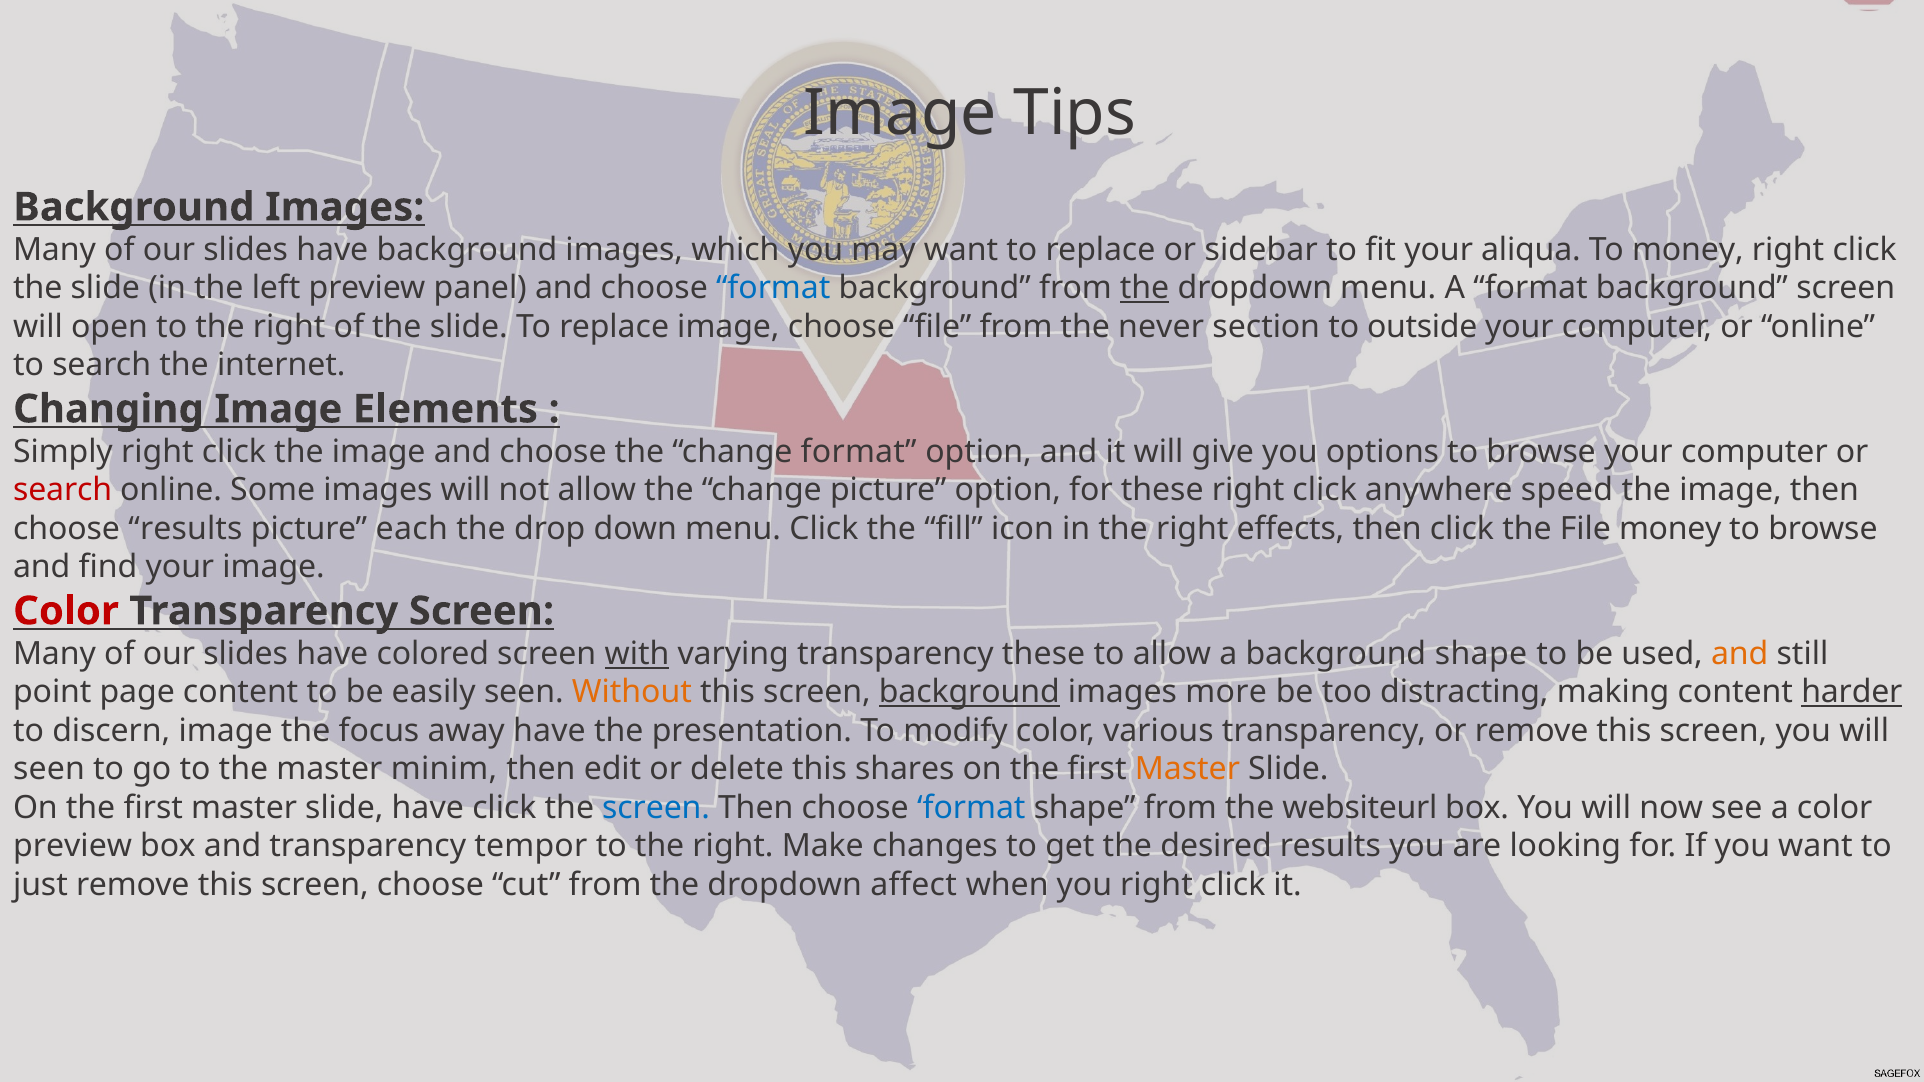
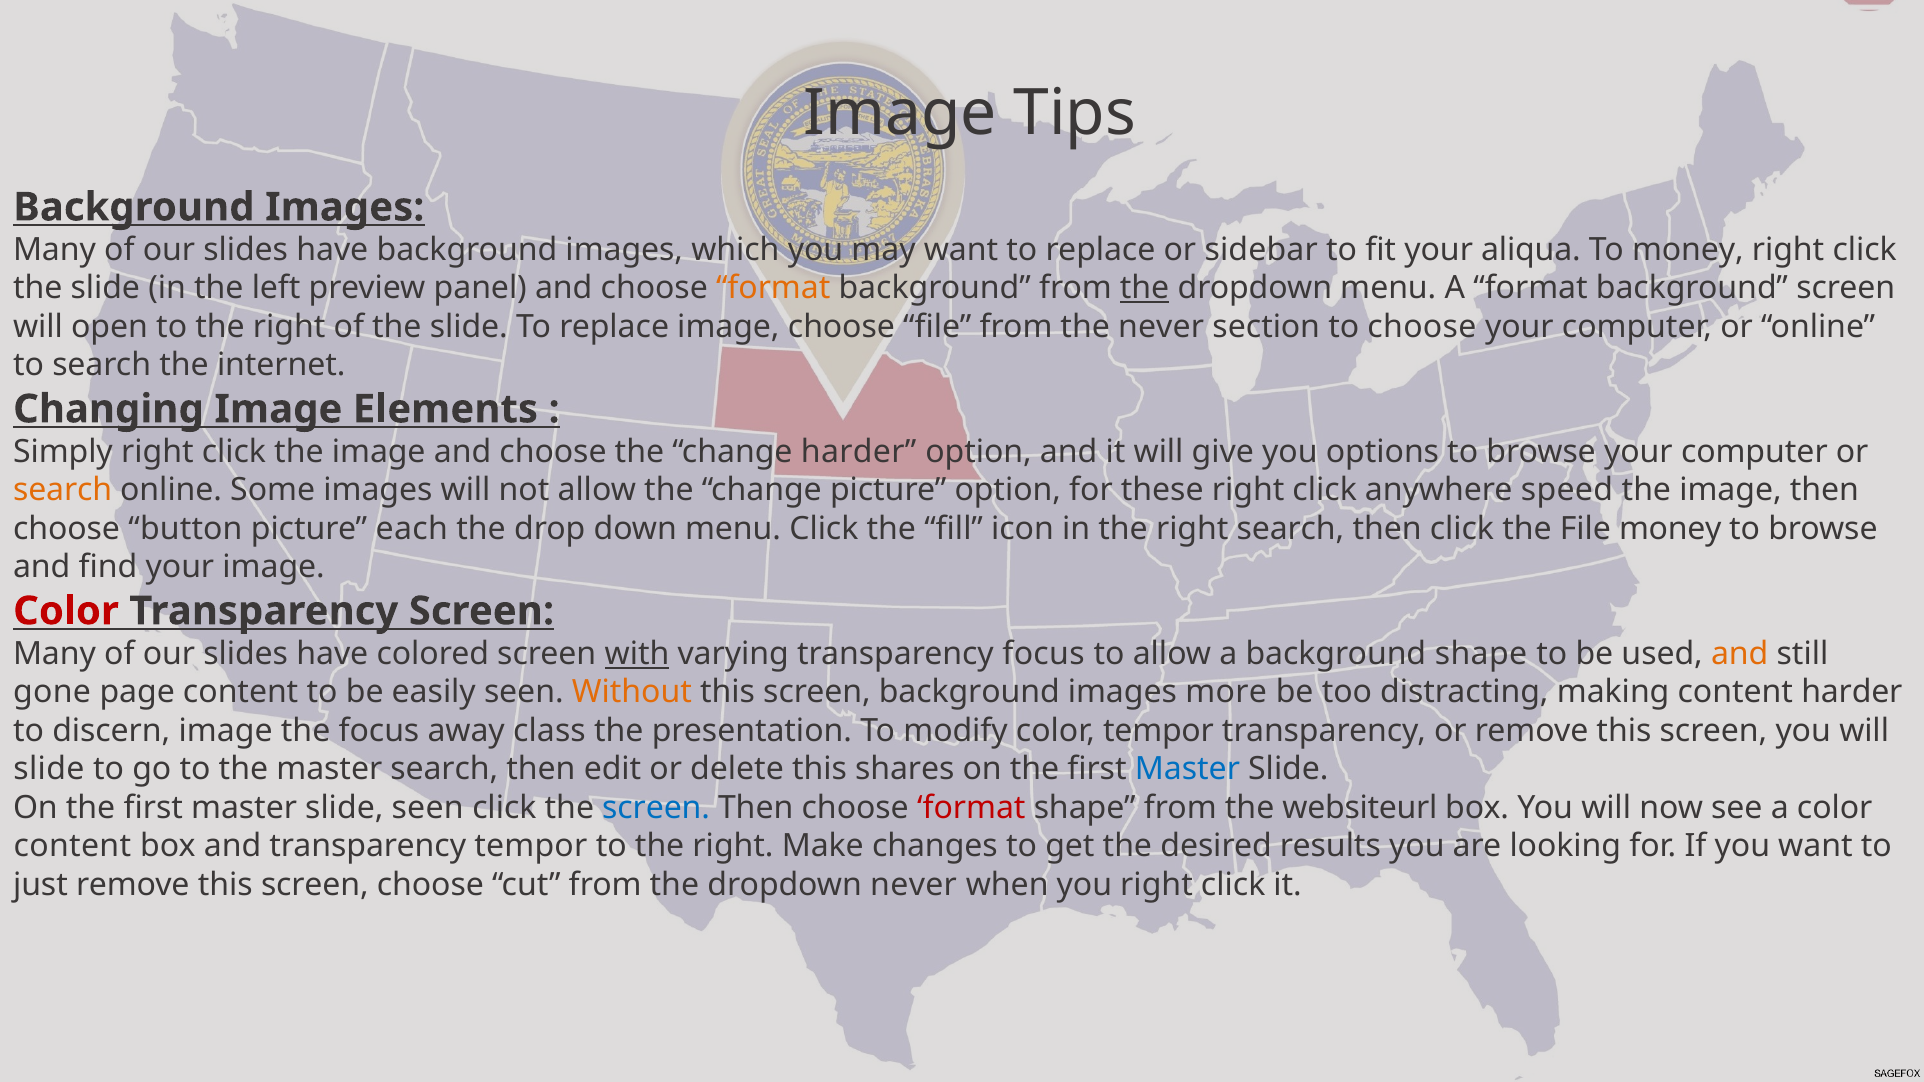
format at (773, 288) colour: blue -> orange
to outside: outside -> choose
change format: format -> harder
search at (63, 490) colour: red -> orange
choose results: results -> button
right effects: effects -> search
transparency these: these -> focus
point: point -> gone
background at (969, 692) underline: present -> none
harder at (1852, 692) underline: present -> none
away have: have -> class
color various: various -> tempor
seen at (49, 769): seen -> slide
master minim: minim -> search
Master at (1187, 769) colour: orange -> blue
slide have: have -> seen
format at (971, 808) colour: blue -> red
preview at (73, 846): preview -> content
dropdown affect: affect -> never
